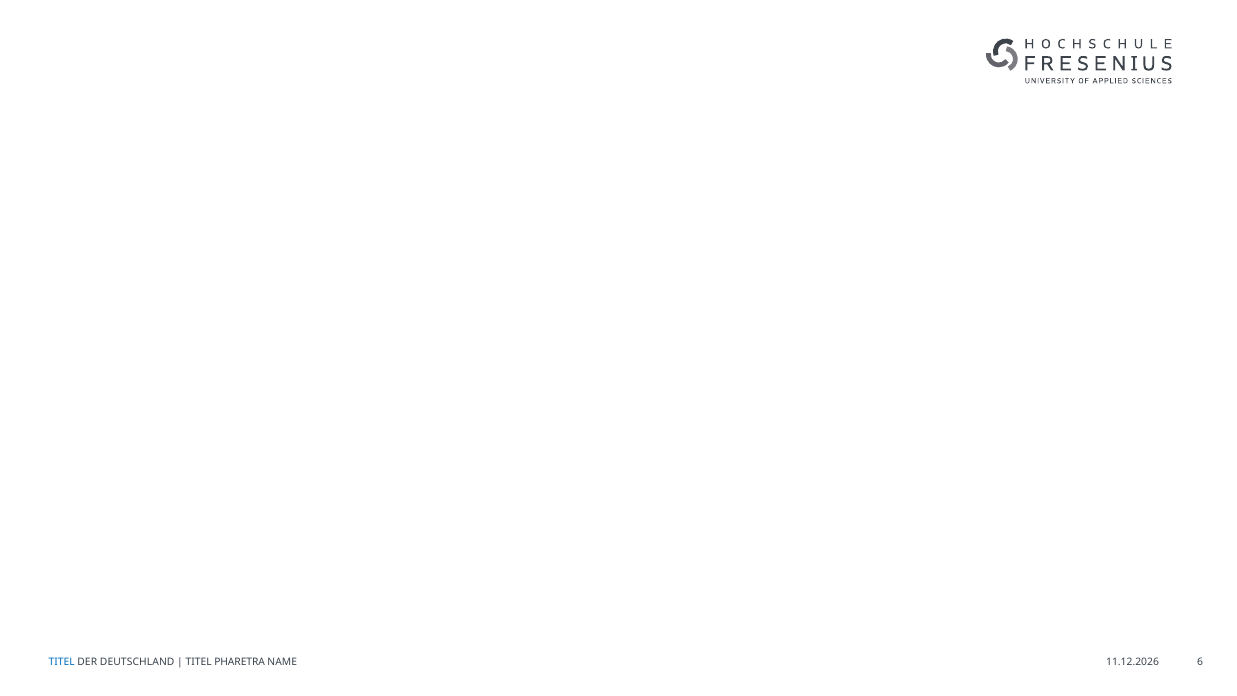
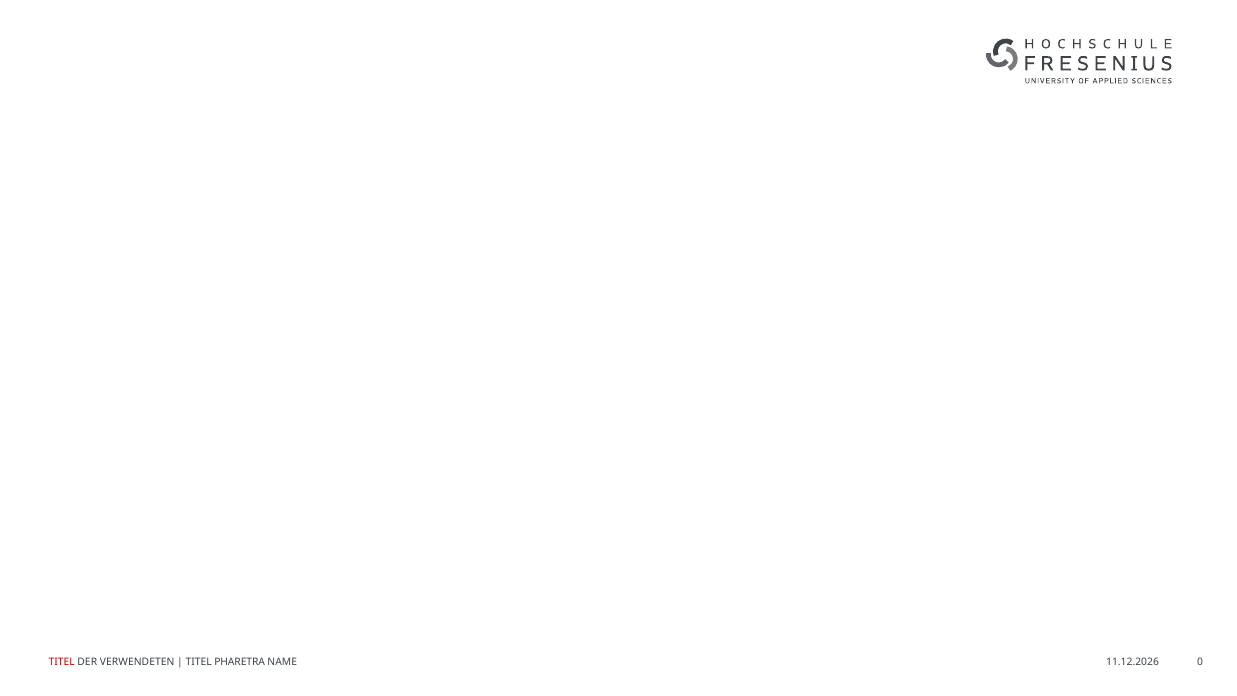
TITEL at (62, 662) colour: blue -> red
DEUTSCHLAND: DEUTSCHLAND -> VERWENDETEN
6: 6 -> 0
